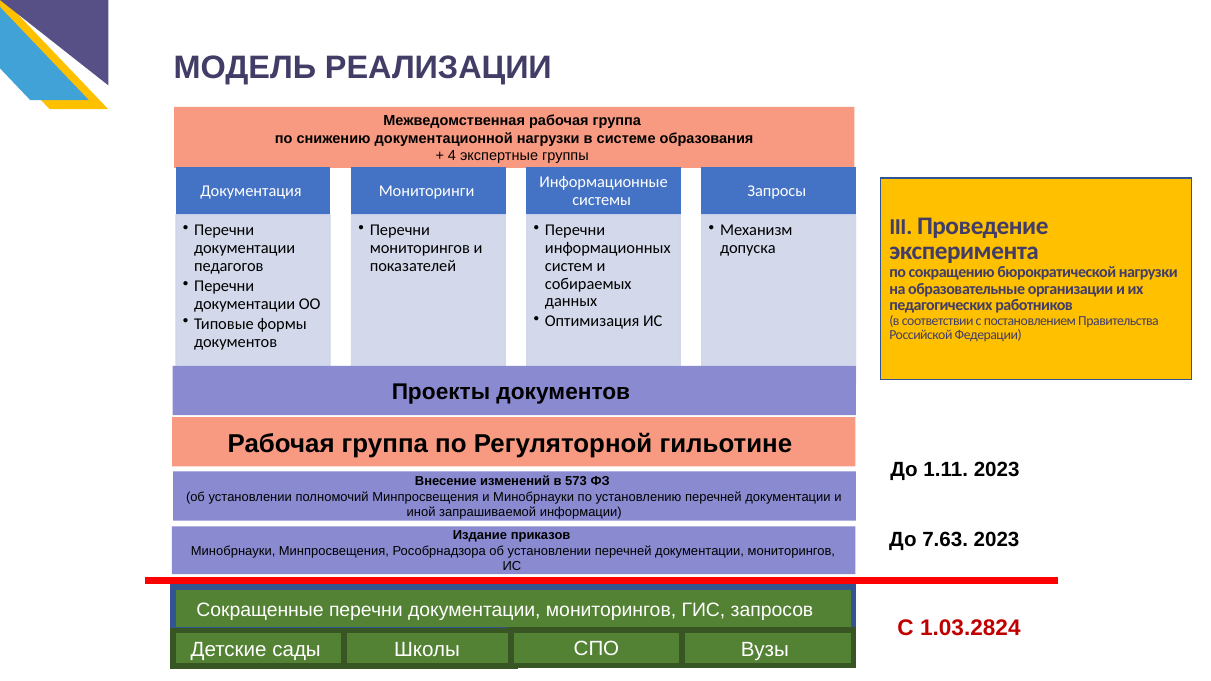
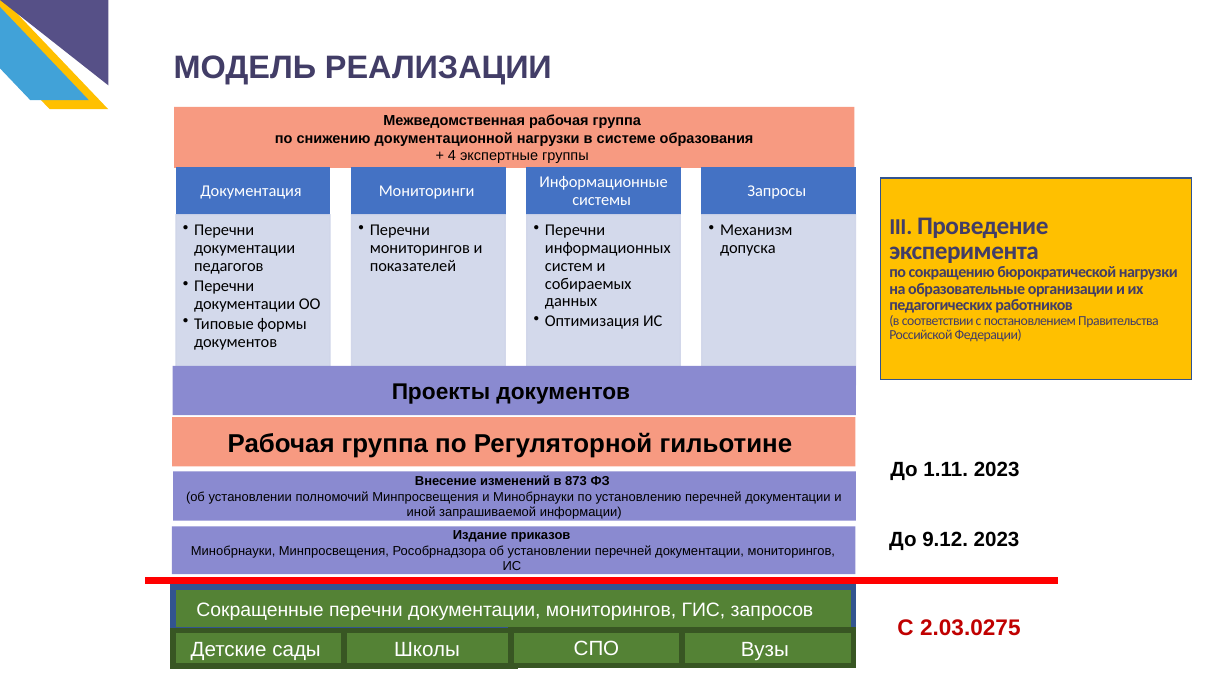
573: 573 -> 873
7.63: 7.63 -> 9.12
1.03.2824: 1.03.2824 -> 2.03.0275
